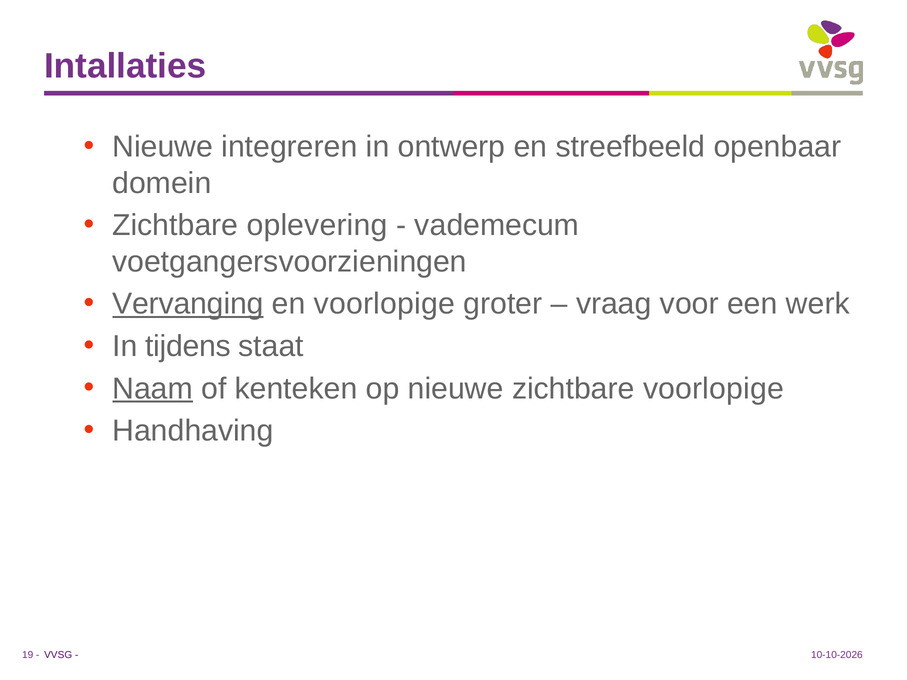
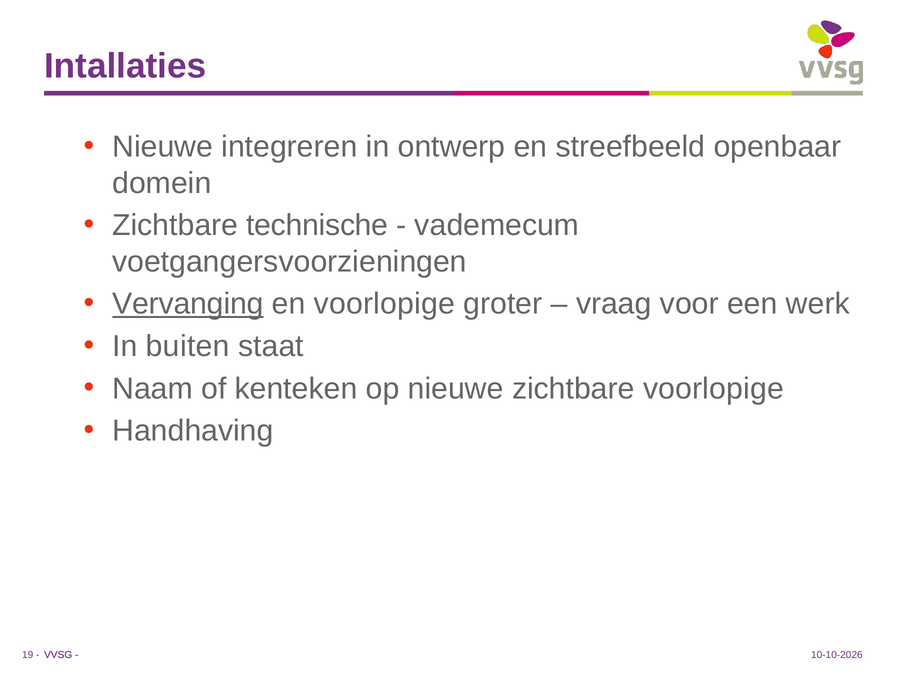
oplevering: oplevering -> technische
tijdens: tijdens -> buiten
Naam underline: present -> none
